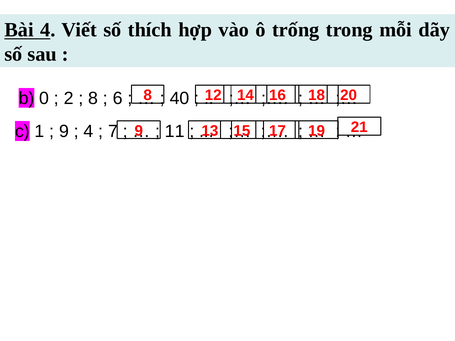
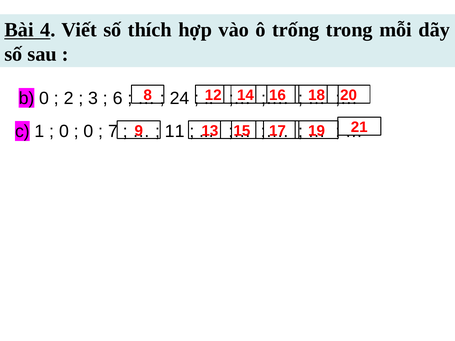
8 at (93, 98): 8 -> 3
40: 40 -> 24
9 at (64, 131): 9 -> 0
4 at (89, 131): 4 -> 0
